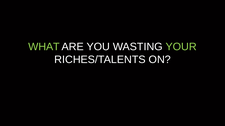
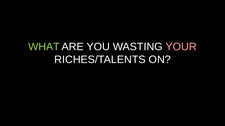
YOUR colour: light green -> pink
